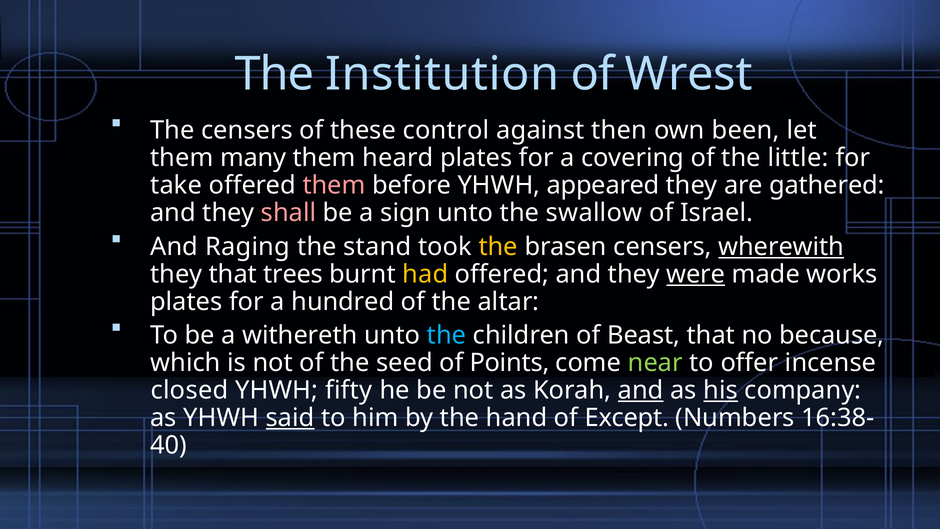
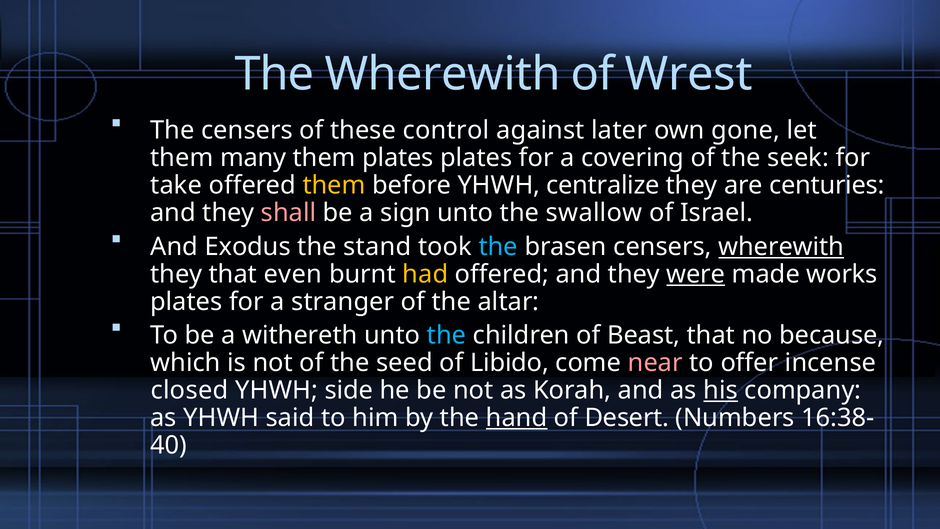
The Institution: Institution -> Wherewith
then: then -> later
been: been -> gone
them heard: heard -> plates
little: little -> seek
them at (334, 185) colour: pink -> yellow
appeared: appeared -> centralize
gathered: gathered -> centuries
Raging: Raging -> Exodus
the at (498, 247) colour: yellow -> light blue
trees: trees -> even
hundred: hundred -> stranger
Points: Points -> Libido
near colour: light green -> pink
fifty: fifty -> side
and at (641, 390) underline: present -> none
said underline: present -> none
hand underline: none -> present
Except: Except -> Desert
